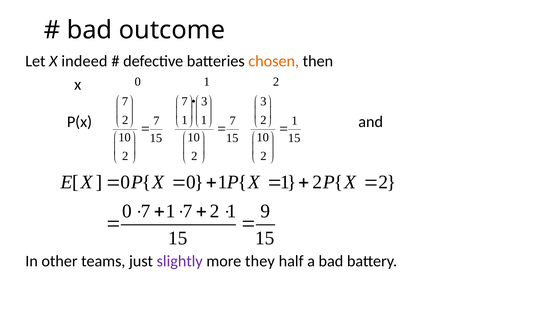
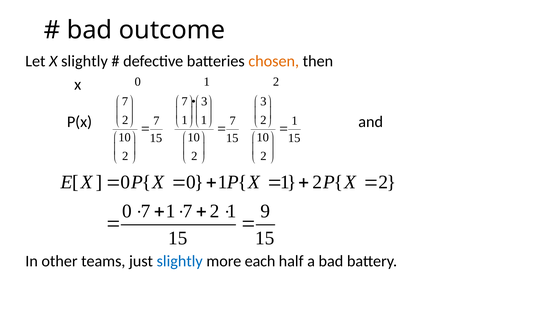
X indeed: indeed -> slightly
slightly at (180, 261) colour: purple -> blue
they: they -> each
